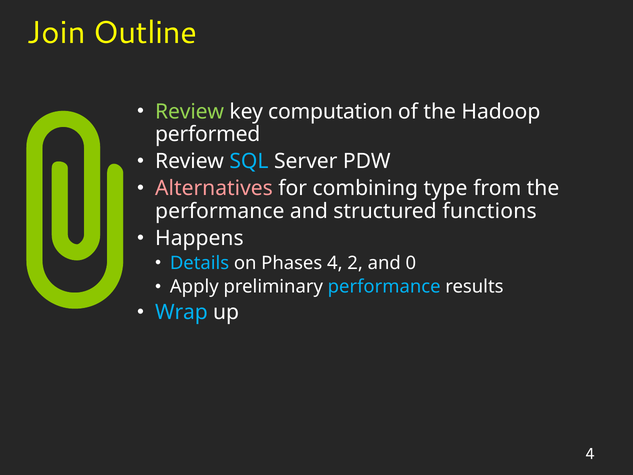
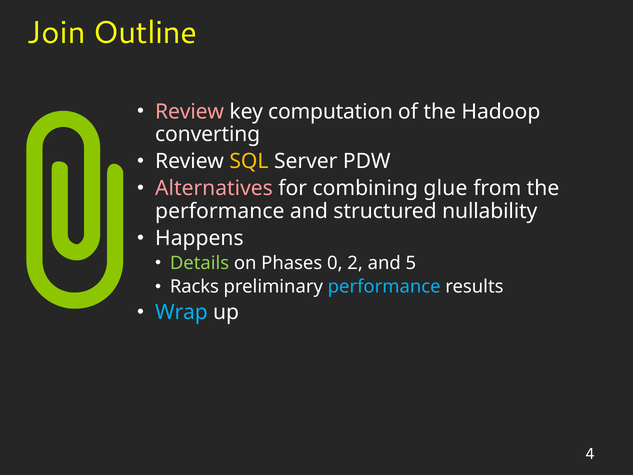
Review at (190, 112) colour: light green -> pink
performed: performed -> converting
SQL colour: light blue -> yellow
type: type -> glue
functions: functions -> nullability
Details colour: light blue -> light green
Phases 4: 4 -> 0
0: 0 -> 5
Apply: Apply -> Racks
